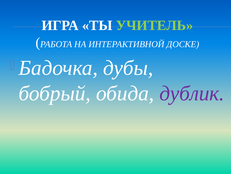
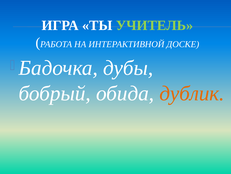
дублик colour: purple -> orange
